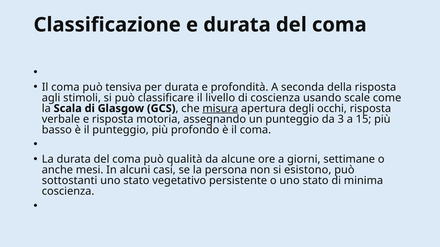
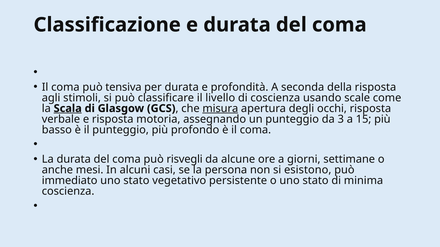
Scala underline: none -> present
qualità: qualità -> risvegli
sottostanti: sottostanti -> immediato
